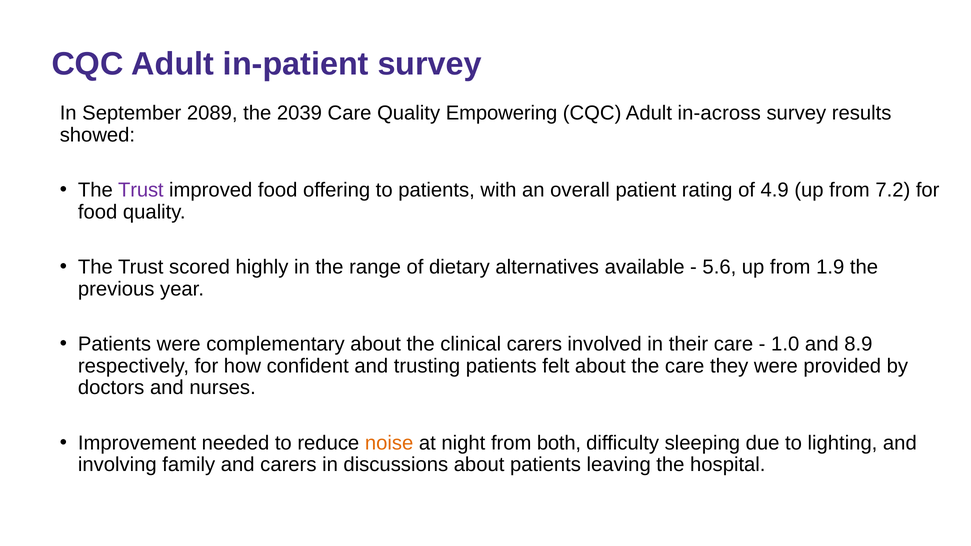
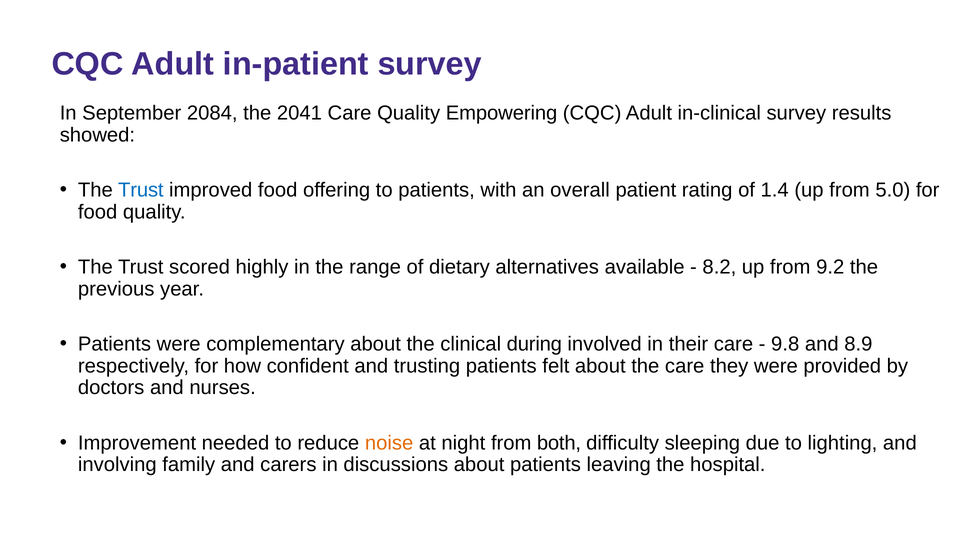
2089: 2089 -> 2084
2039: 2039 -> 2041
in-across: in-across -> in-clinical
Trust at (141, 190) colour: purple -> blue
4.9: 4.9 -> 1.4
7.2: 7.2 -> 5.0
5.6: 5.6 -> 8.2
1.9: 1.9 -> 9.2
clinical carers: carers -> during
1.0: 1.0 -> 9.8
